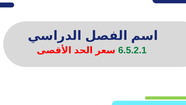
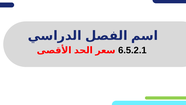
6.5.2.1 colour: green -> black
